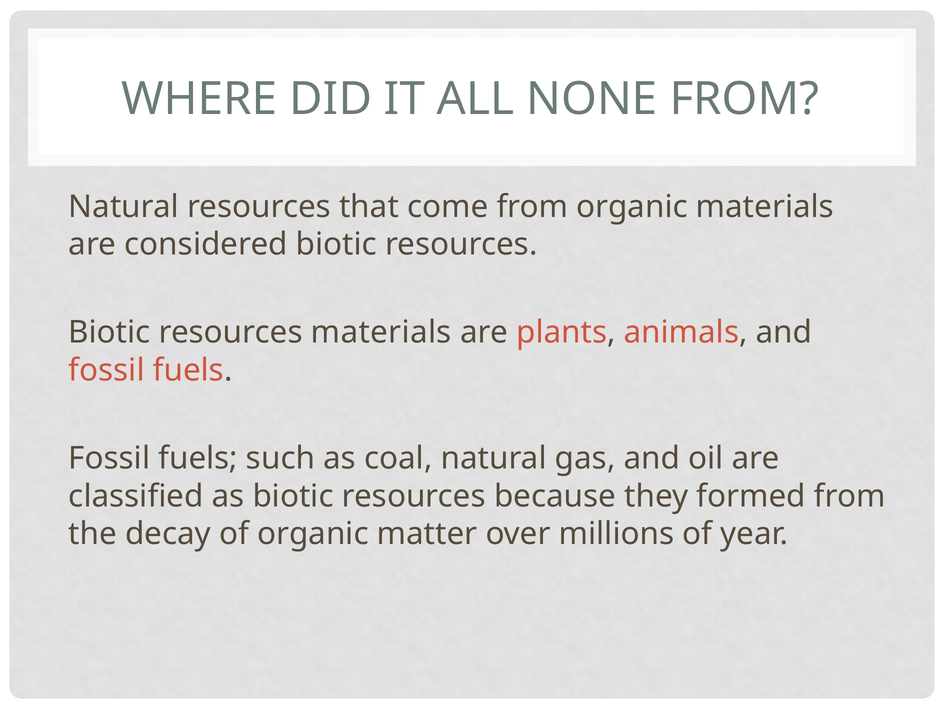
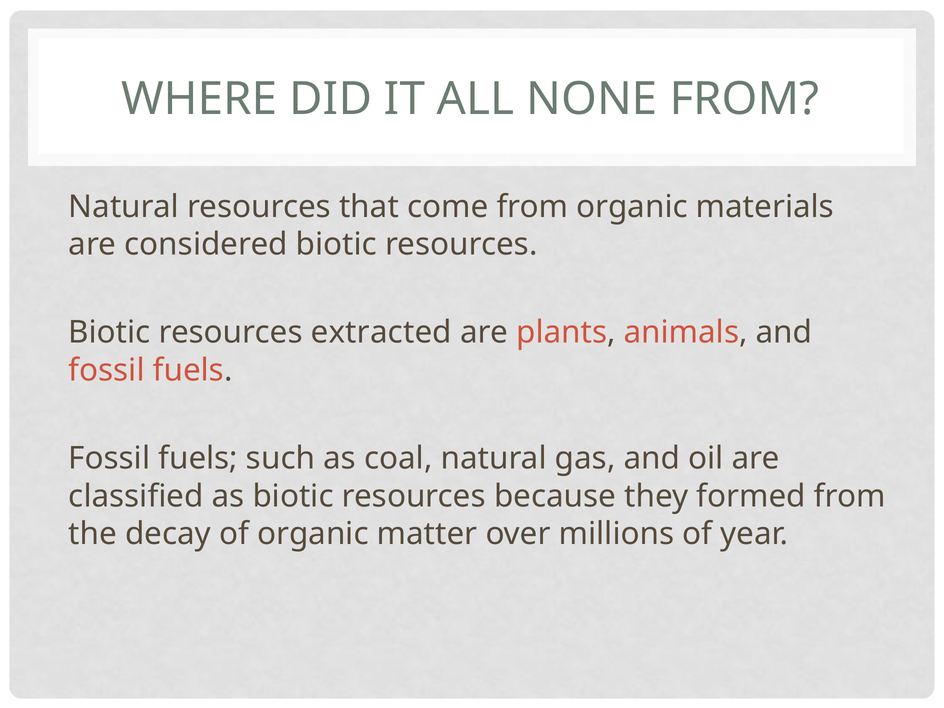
resources materials: materials -> extracted
